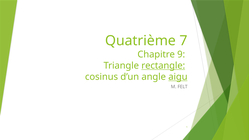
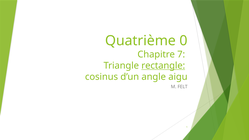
7: 7 -> 0
9: 9 -> 7
aigu underline: present -> none
